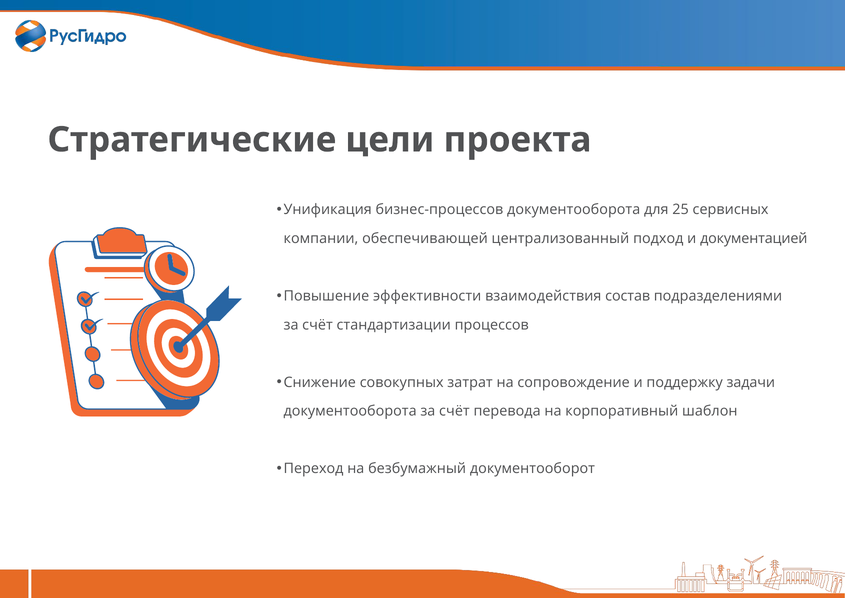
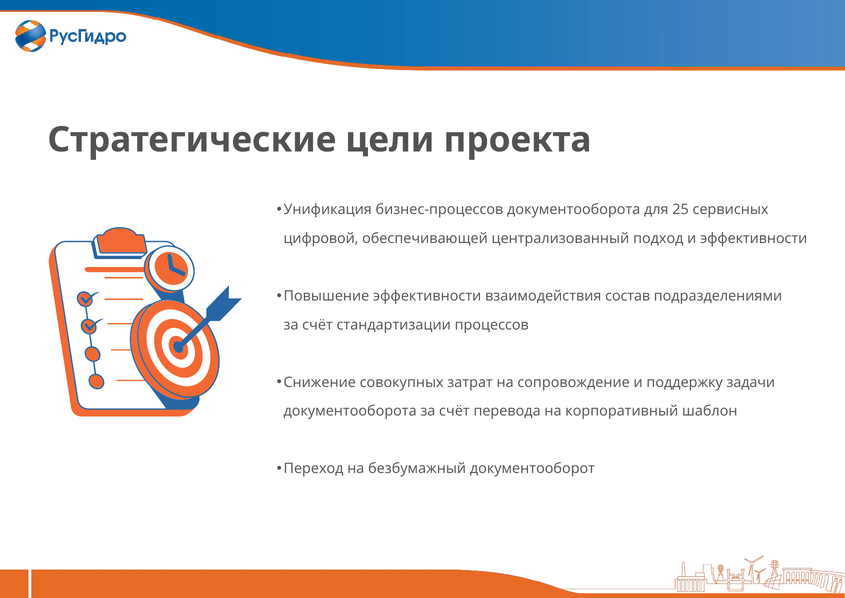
компании: компании -> цифровой
и документацией: документацией -> эффективности
